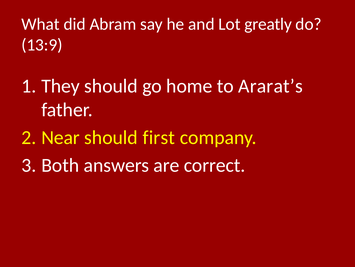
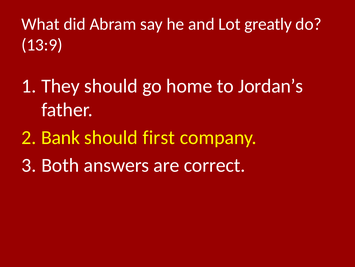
Ararat’s: Ararat’s -> Jordan’s
Near: Near -> Bank
